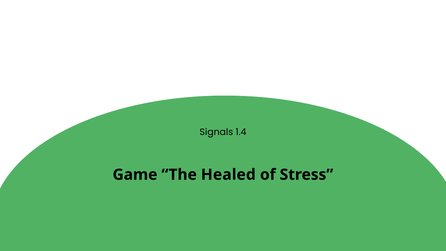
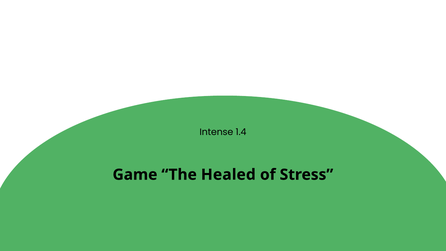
Signals: Signals -> Intense
